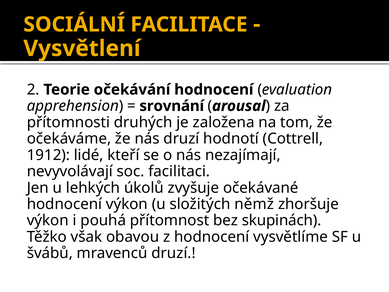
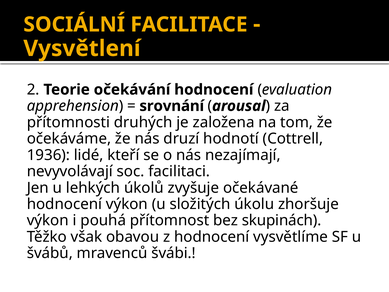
1912: 1912 -> 1936
němž: němž -> úkolu
mravenců druzí: druzí -> švábi
